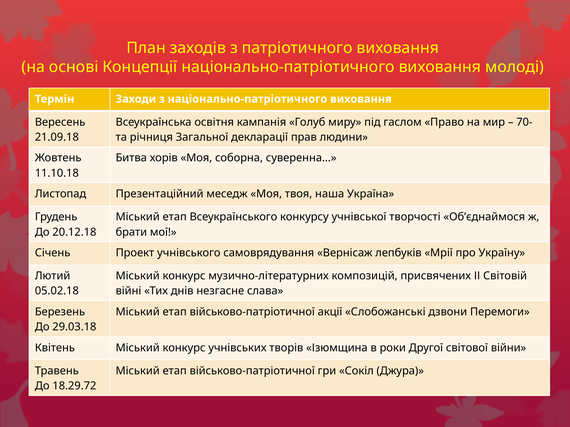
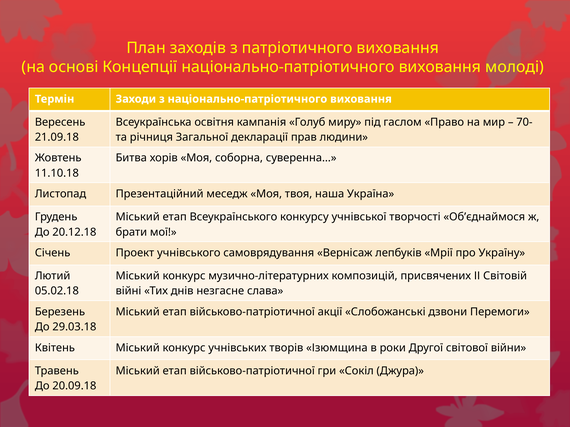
18.29.72: 18.29.72 -> 20.09.18
